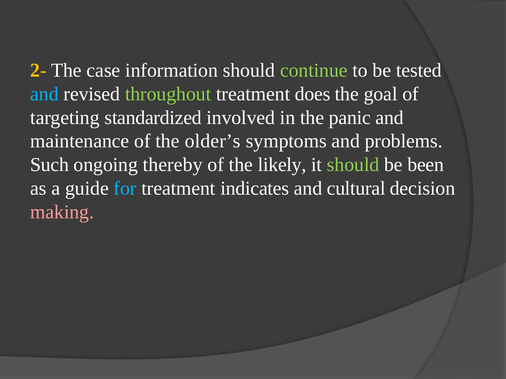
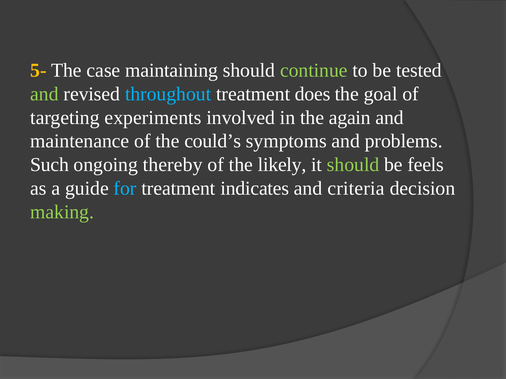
2-: 2- -> 5-
information: information -> maintaining
and at (44, 94) colour: light blue -> light green
throughout colour: light green -> light blue
standardized: standardized -> experiments
panic: panic -> again
older’s: older’s -> could’s
been: been -> feels
cultural: cultural -> criteria
making colour: pink -> light green
